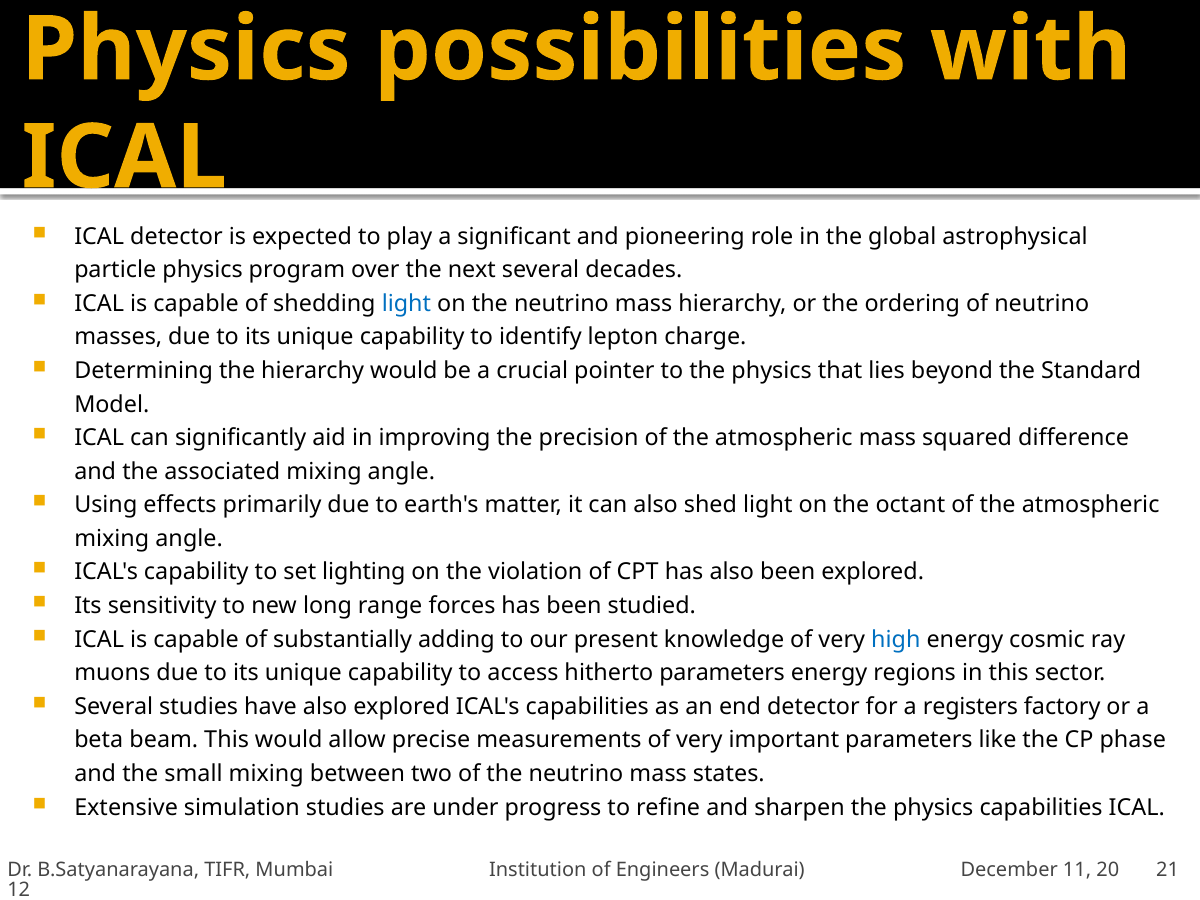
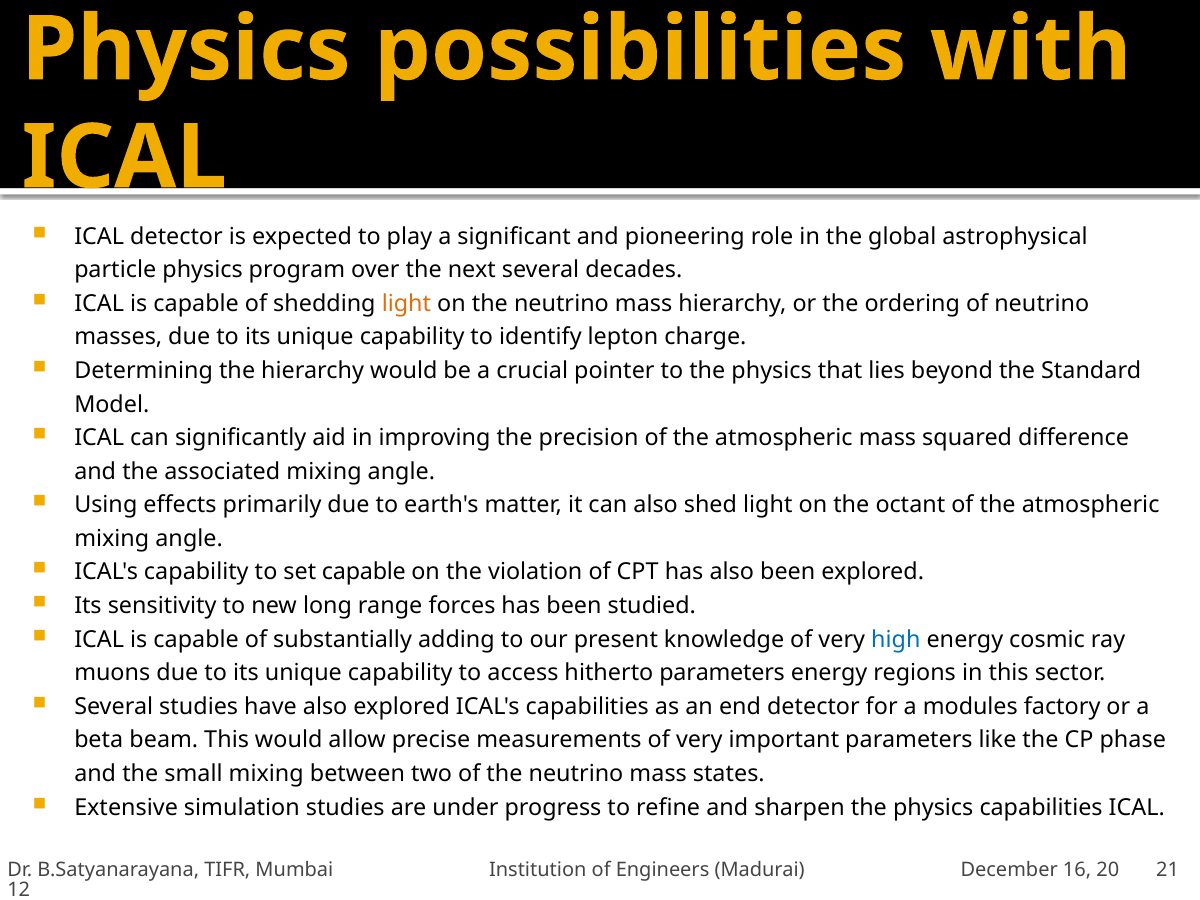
light at (406, 304) colour: blue -> orange
set lighting: lighting -> capable
registers: registers -> modules
11: 11 -> 16
